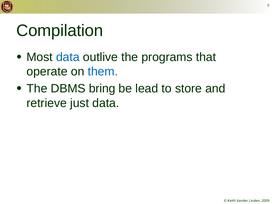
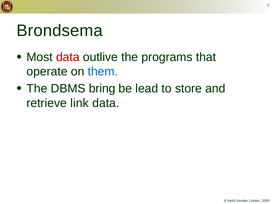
Compilation: Compilation -> Brondsema
data at (68, 57) colour: blue -> red
just: just -> link
